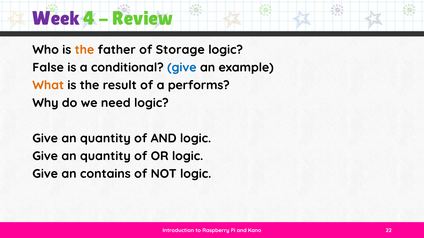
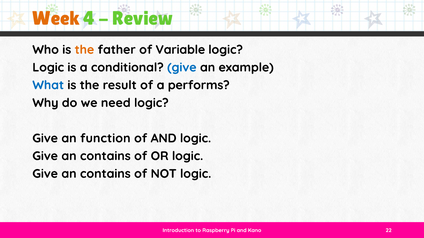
Week colour: purple -> orange
Storage: Storage -> Variable
False at (48, 68): False -> Logic
What colour: orange -> blue
quantity at (105, 139): quantity -> function
quantity at (105, 156): quantity -> contains
